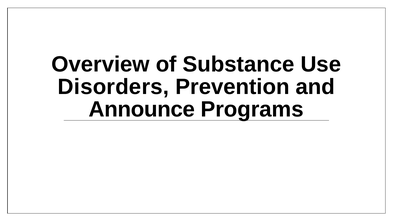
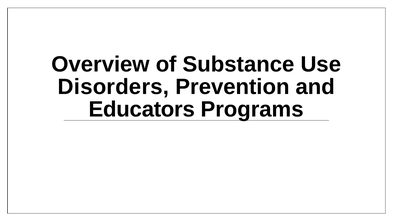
Announce: Announce -> Educators
